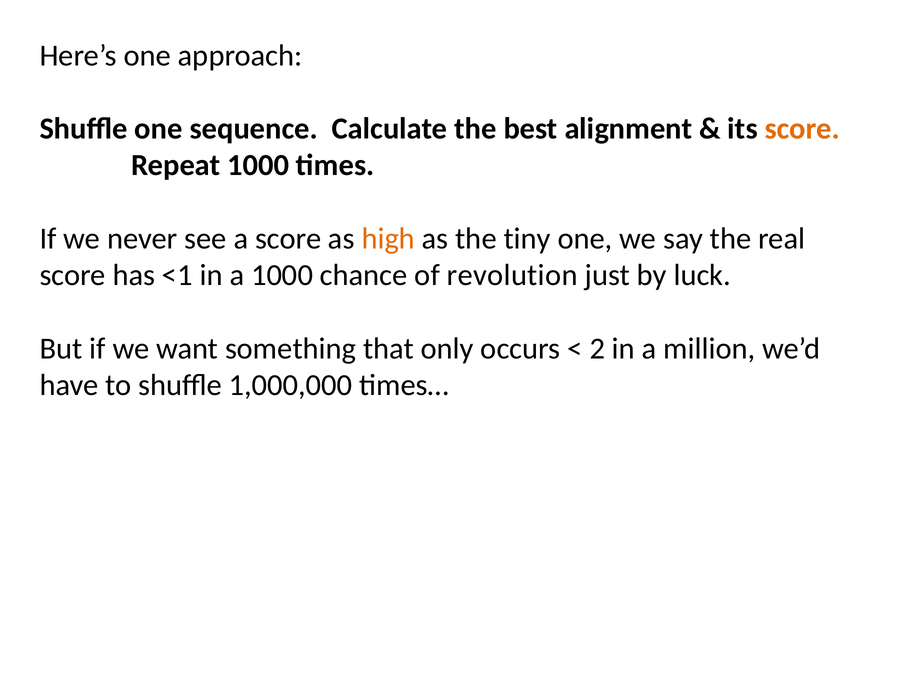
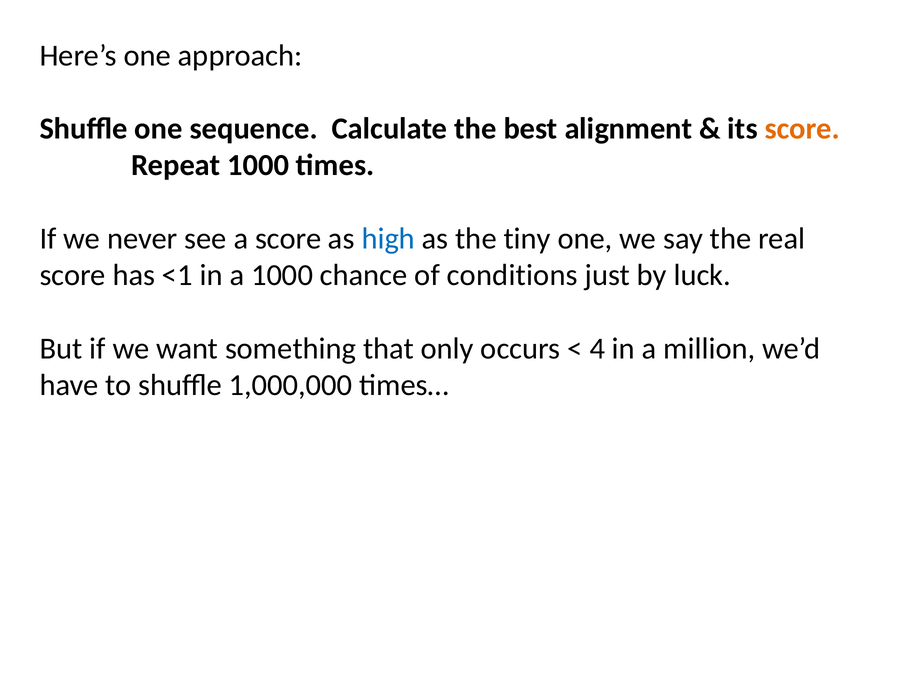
high colour: orange -> blue
revolution: revolution -> conditions
2: 2 -> 4
